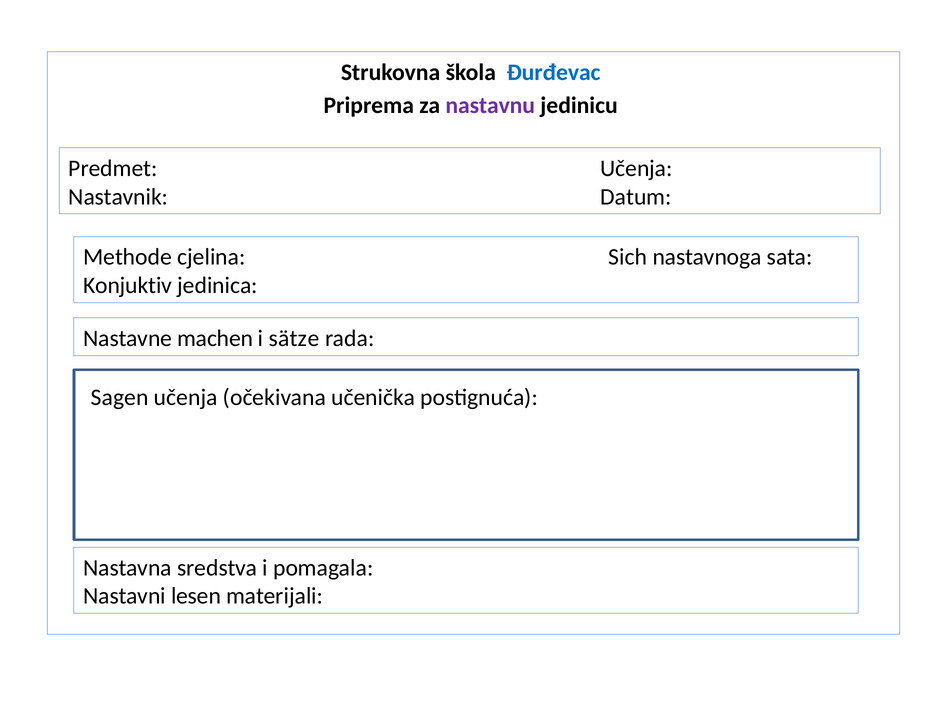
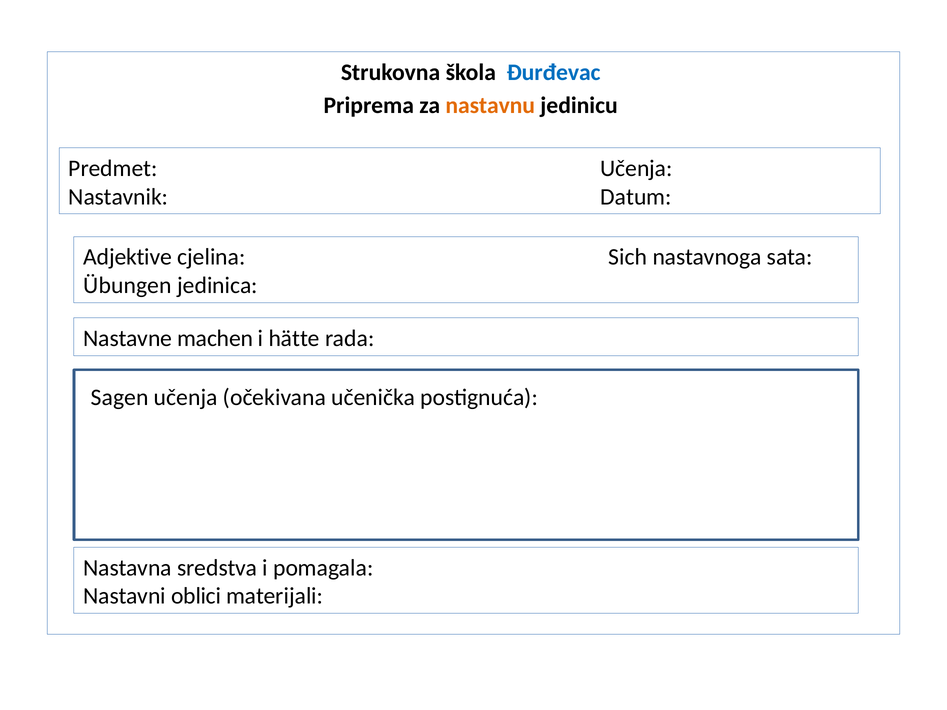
nastavnu colour: purple -> orange
Methode: Methode -> Adjektive
Konjuktiv: Konjuktiv -> Übungen
sätze: sätze -> hätte
lesen: lesen -> oblici
